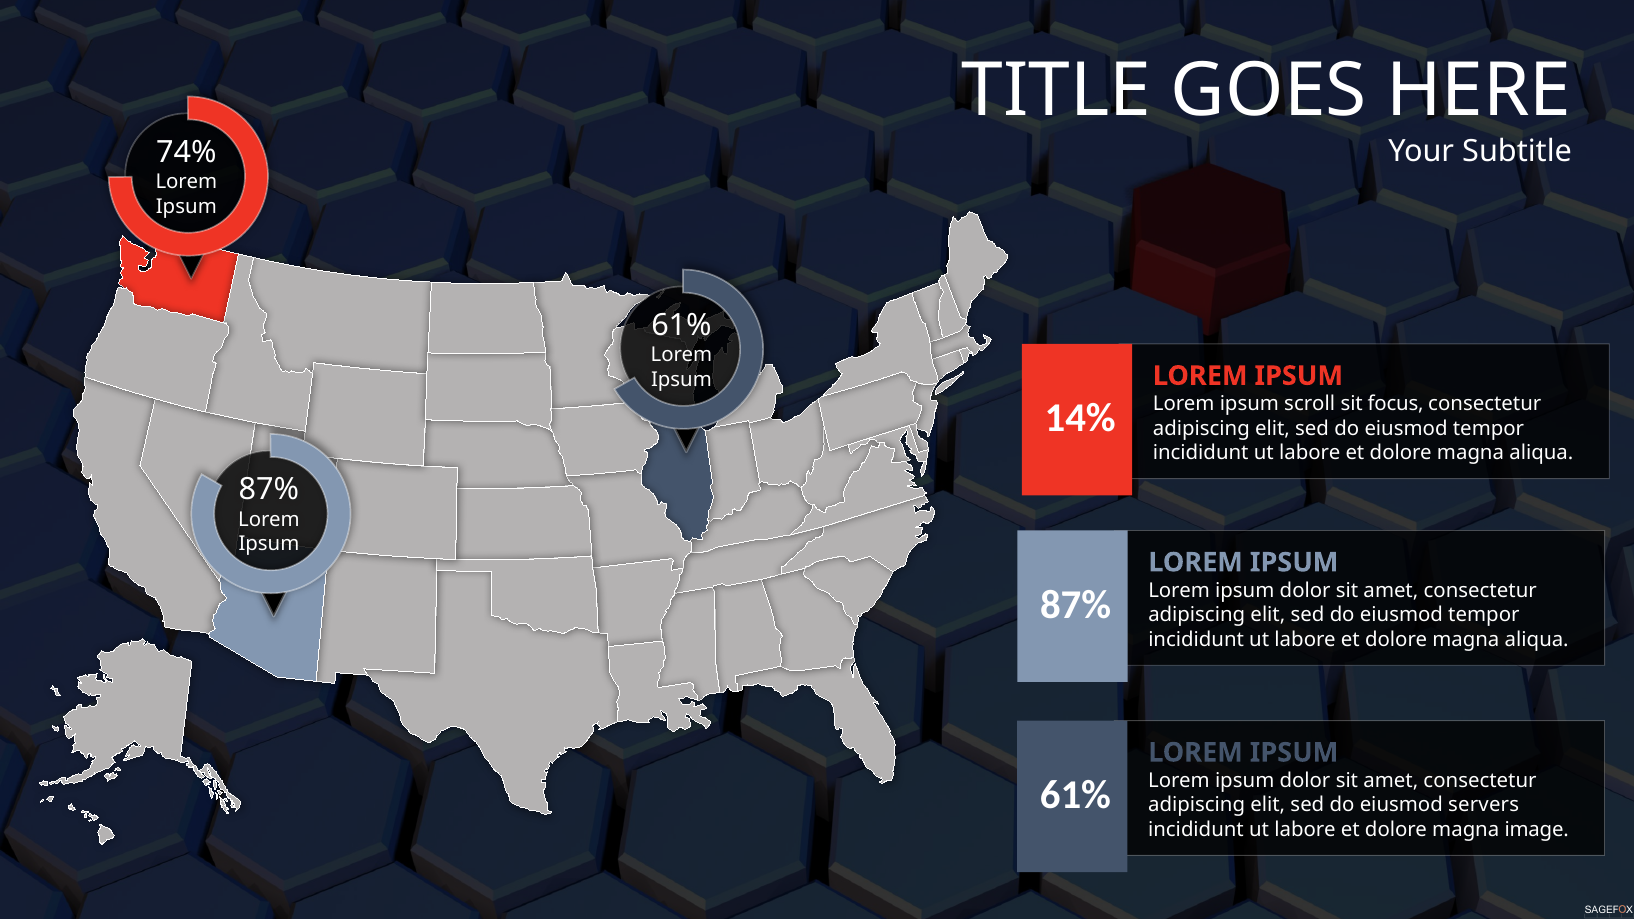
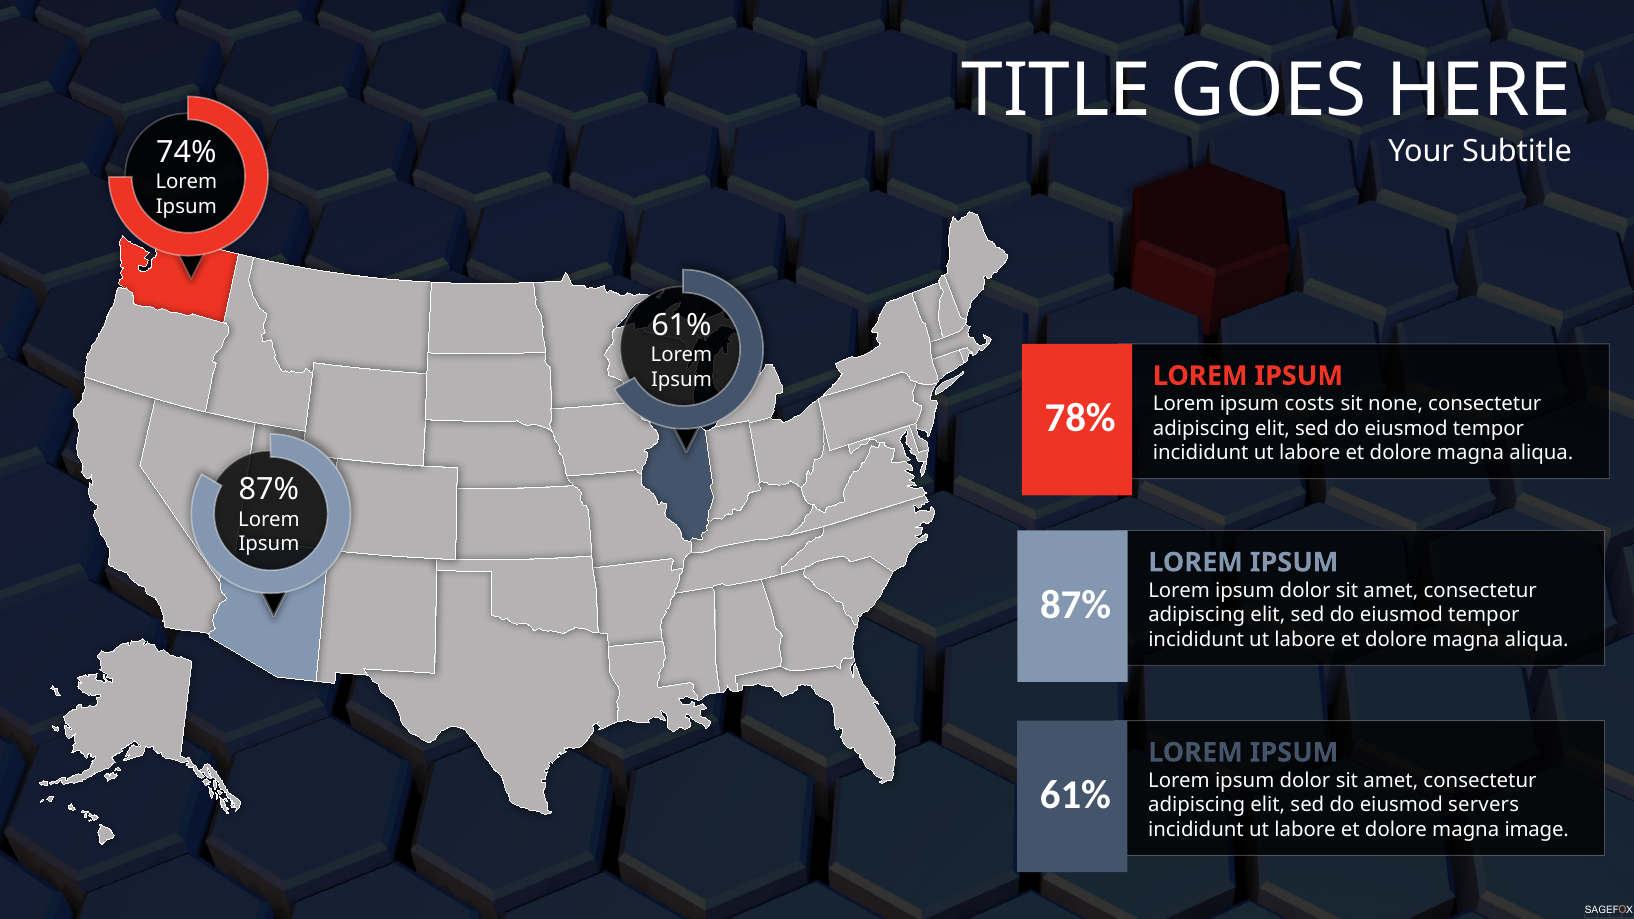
scroll: scroll -> costs
focus: focus -> none
14%: 14% -> 78%
